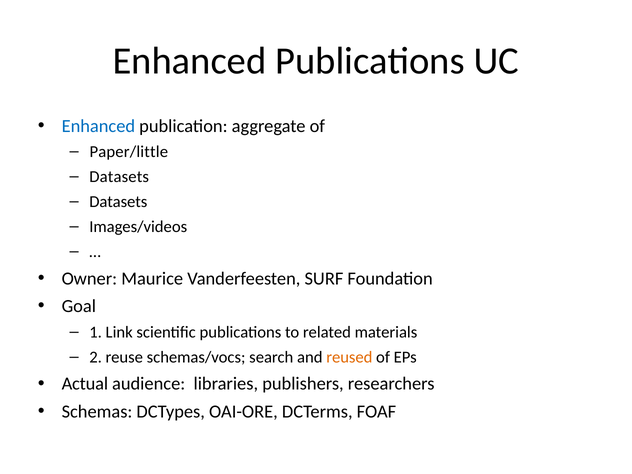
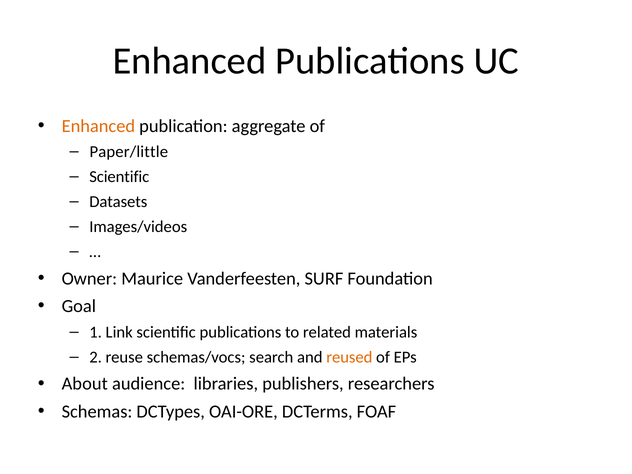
Enhanced at (98, 126) colour: blue -> orange
Datasets at (119, 177): Datasets -> Scientific
Actual: Actual -> About
